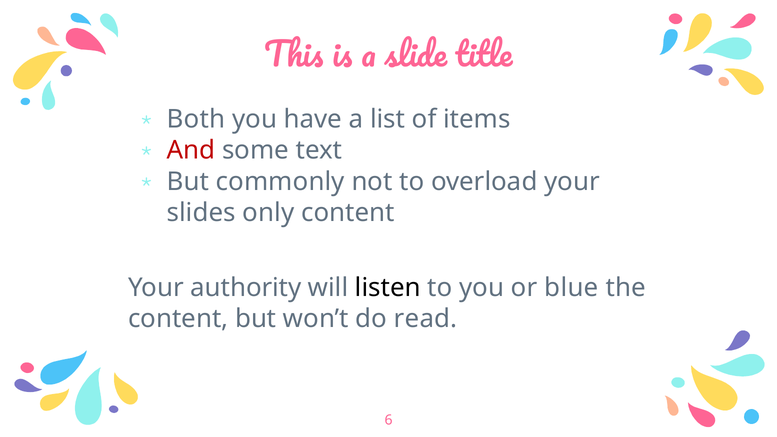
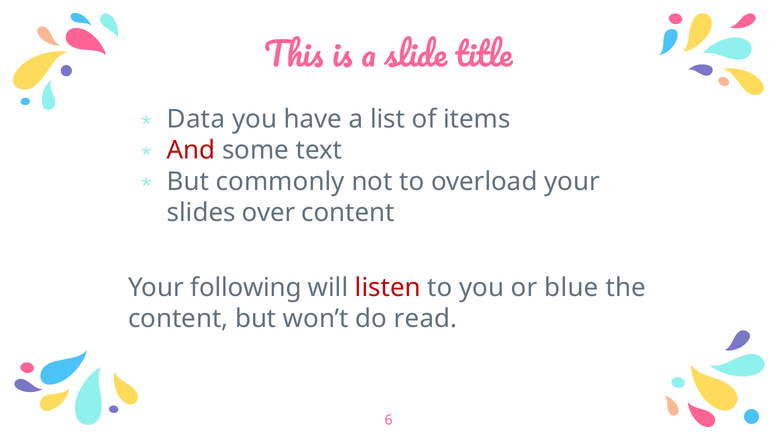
Both: Both -> Data
only: only -> over
authority: authority -> following
listen colour: black -> red
